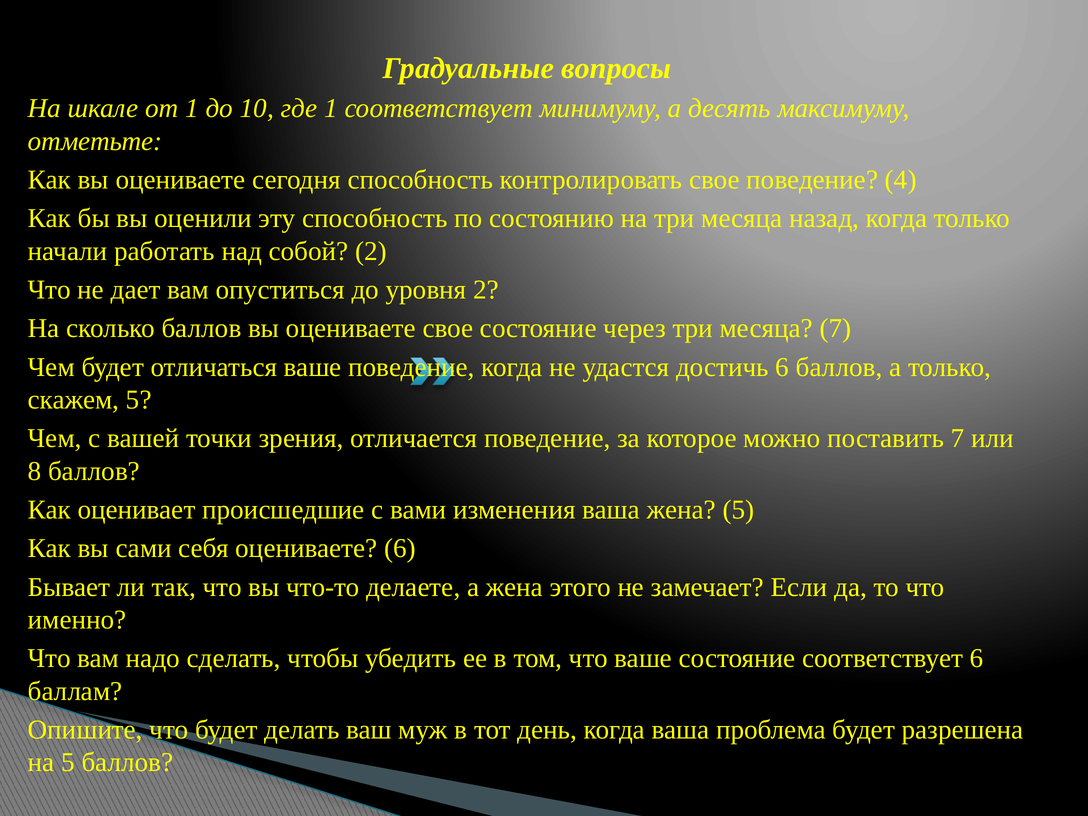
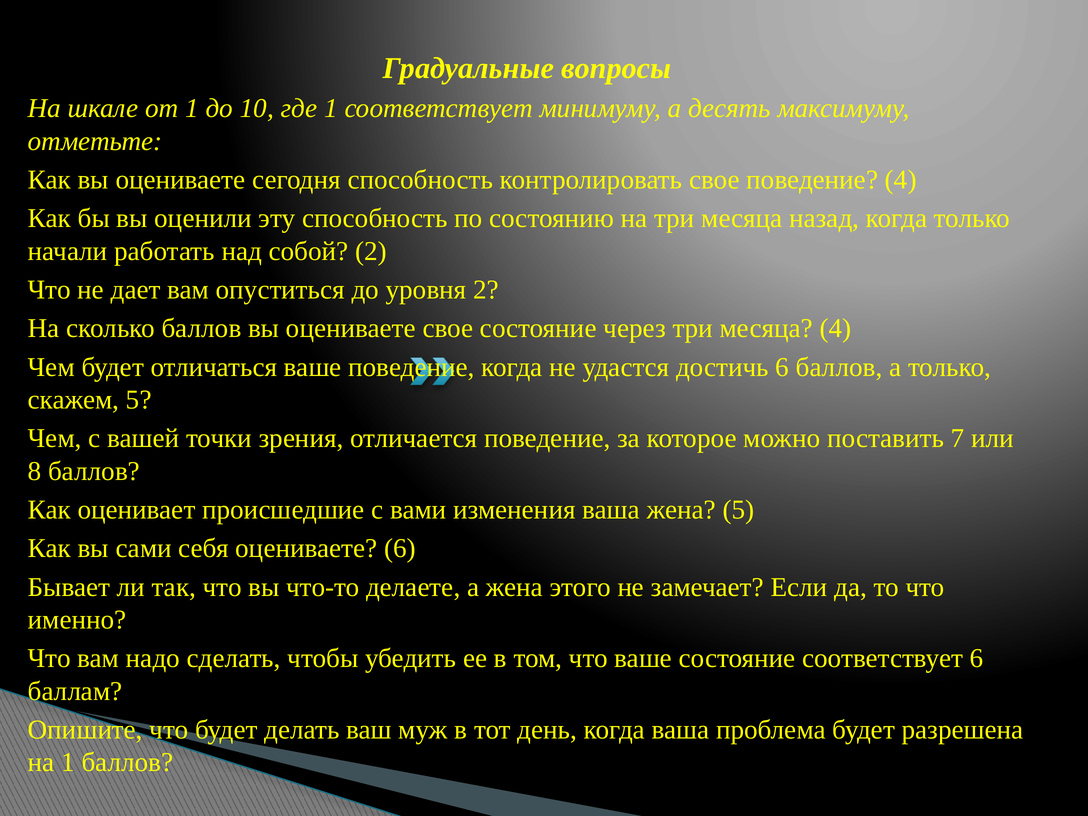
месяца 7: 7 -> 4
на 5: 5 -> 1
